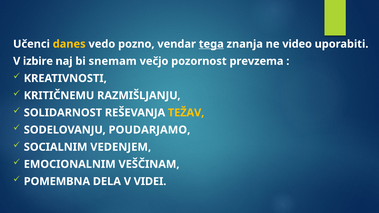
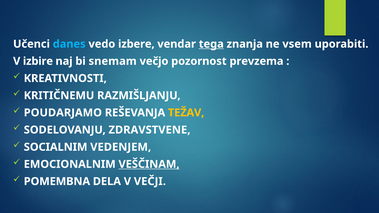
danes colour: yellow -> light blue
pozno: pozno -> izbere
video: video -> vsem
SOLIDARNOST: SOLIDARNOST -> POUDARJAMO
POUDARJAMO: POUDARJAMO -> ZDRAVSTVENE
VEŠČINAM underline: none -> present
VIDEI: VIDEI -> VEČJI
